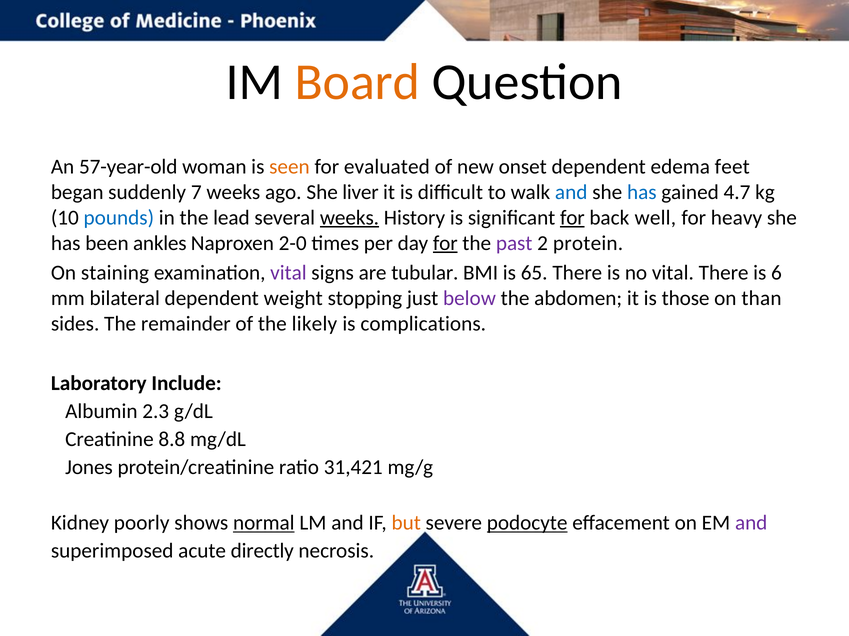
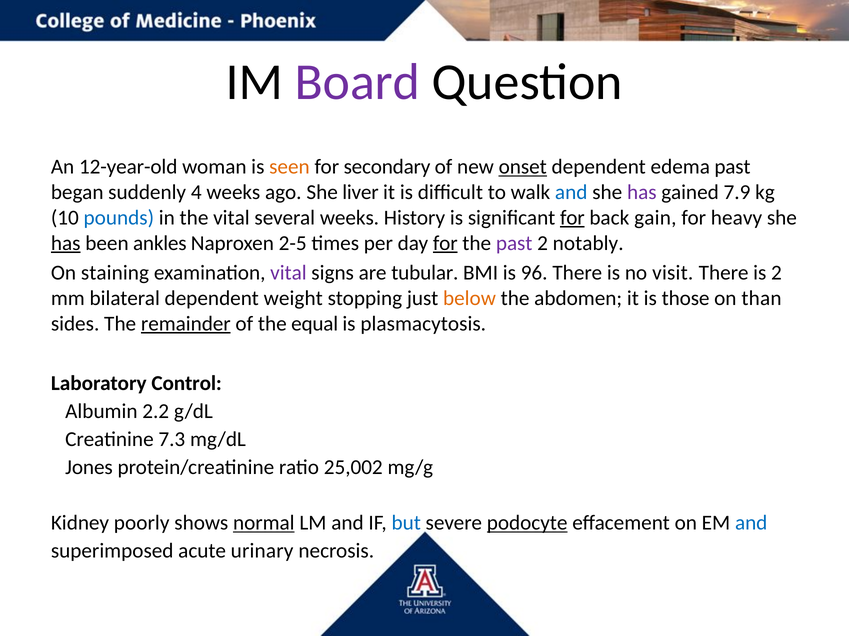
Board colour: orange -> purple
57-year-old: 57-year-old -> 12-year-old
evaluated: evaluated -> secondary
onset underline: none -> present
edema feet: feet -> past
7: 7 -> 4
has at (642, 193) colour: blue -> purple
4.7: 4.7 -> 7.9
the lead: lead -> vital
weeks at (349, 218) underline: present -> none
well: well -> gain
has at (66, 243) underline: none -> present
2-0: 2-0 -> 2-5
protein: protein -> notably
65: 65 -> 96
no vital: vital -> visit
is 6: 6 -> 2
below colour: purple -> orange
remainder underline: none -> present
likely: likely -> equal
complications: complications -> plasmacytosis
Include: Include -> Control
2.3: 2.3 -> 2.2
8.8: 8.8 -> 7.3
31,421: 31,421 -> 25,002
but colour: orange -> blue
and at (751, 524) colour: purple -> blue
directly: directly -> urinary
